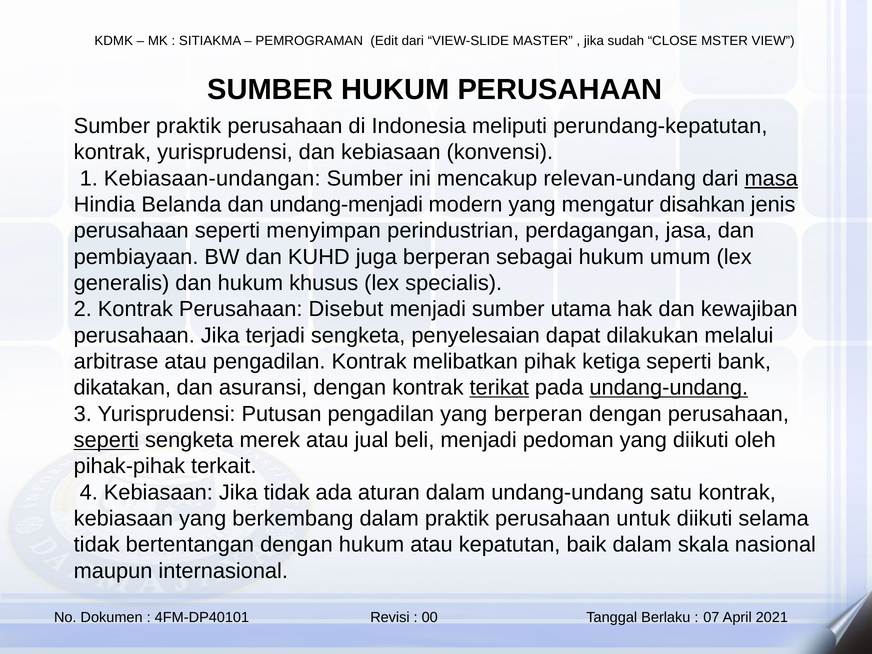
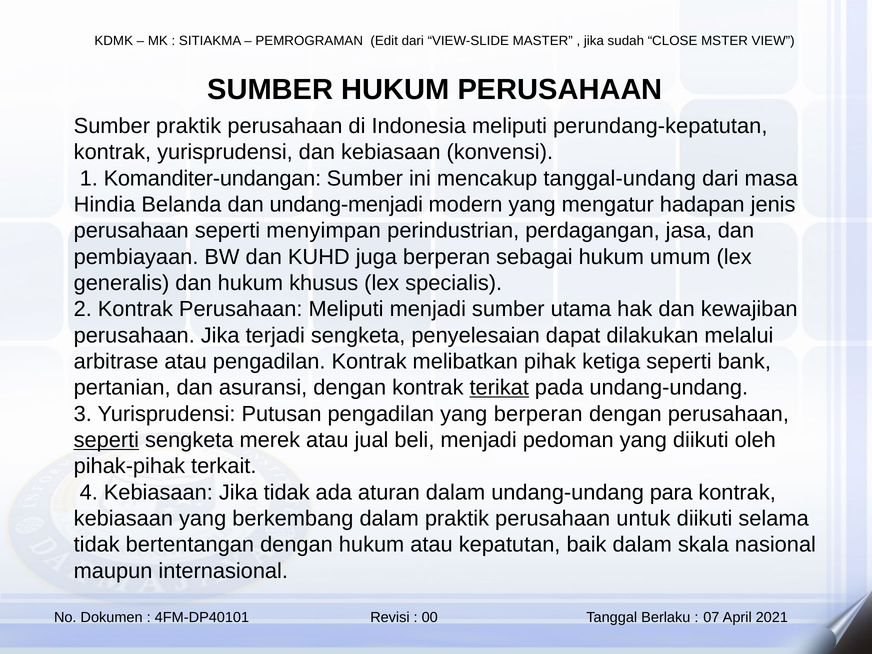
Kebiasaan-undangan: Kebiasaan-undangan -> Komanditer-undangan
relevan-undang: relevan-undang -> tanggal-undang
masa underline: present -> none
disahkan: disahkan -> hadapan
Perusahaan Disebut: Disebut -> Meliputi
dikatakan: dikatakan -> pertanian
undang-undang at (669, 388) underline: present -> none
satu: satu -> para
